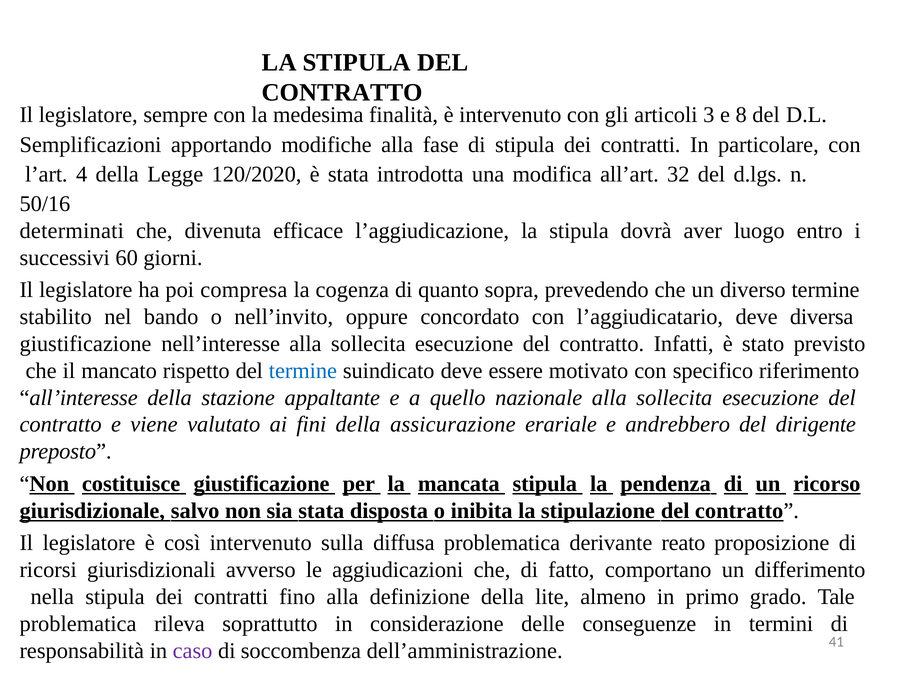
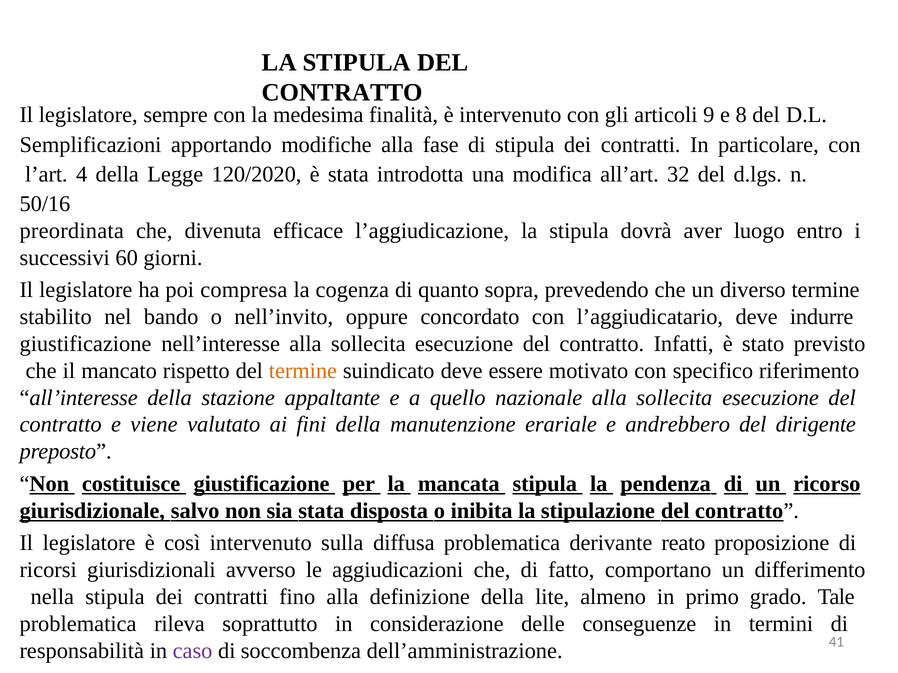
3: 3 -> 9
determinati: determinati -> preordinata
diversa: diversa -> indurre
termine at (303, 371) colour: blue -> orange
assicurazione: assicurazione -> manutenzione
